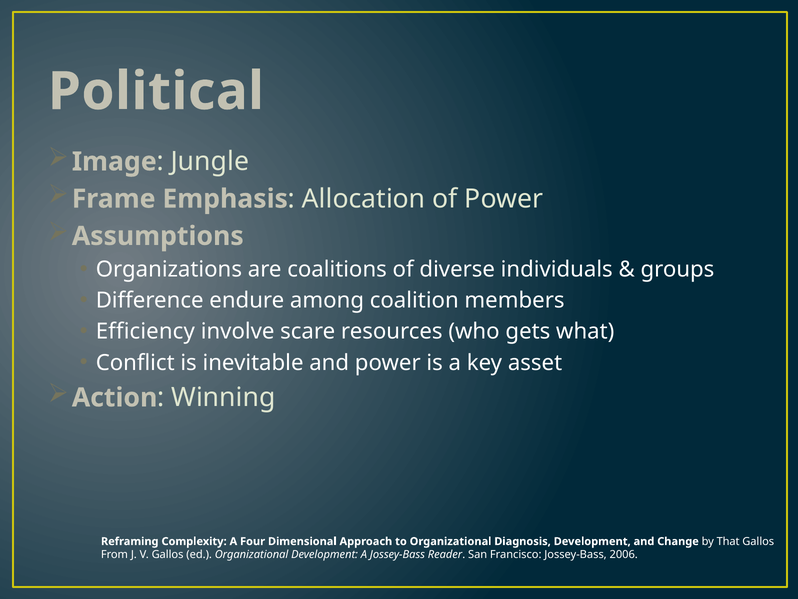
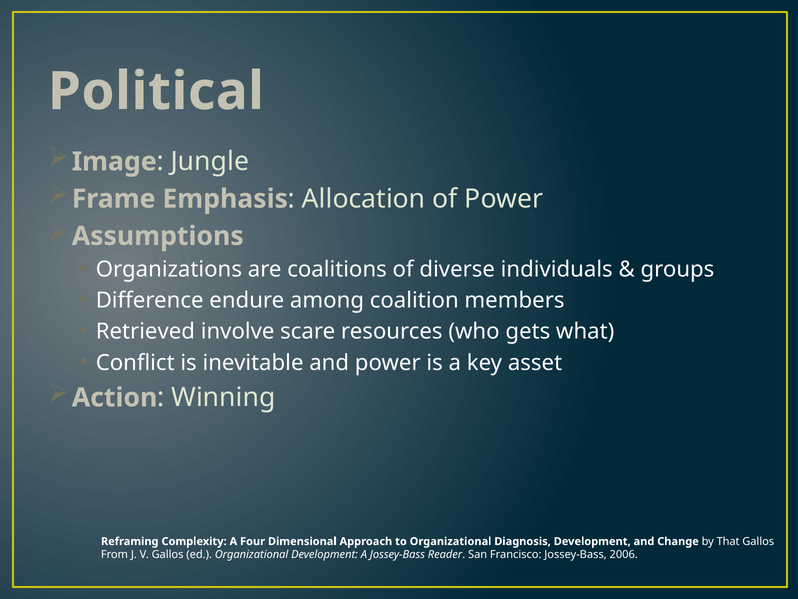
Efficiency: Efficiency -> Retrieved
